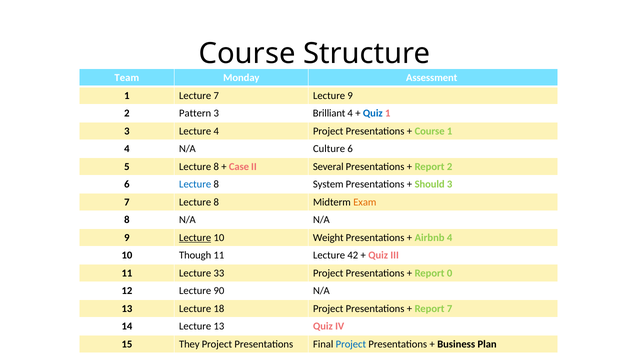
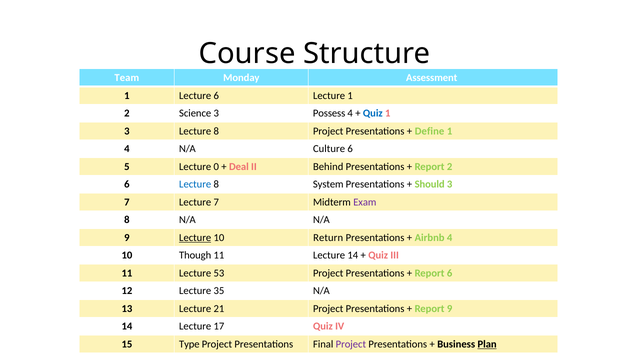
Lecture 7: 7 -> 6
Lecture 9: 9 -> 1
Pattern: Pattern -> Science
Brilliant: Brilliant -> Possess
3 Lecture 4: 4 -> 8
Course at (430, 131): Course -> Define
5 Lecture 8: 8 -> 0
Case: Case -> Deal
Several: Several -> Behind
7 Lecture 8: 8 -> 7
Exam colour: orange -> purple
Weight: Weight -> Return
Lecture 42: 42 -> 14
33: 33 -> 53
Report 0: 0 -> 6
90: 90 -> 35
18: 18 -> 21
Report 7: 7 -> 9
Lecture 13: 13 -> 17
They: They -> Type
Project at (351, 345) colour: blue -> purple
Plan underline: none -> present
